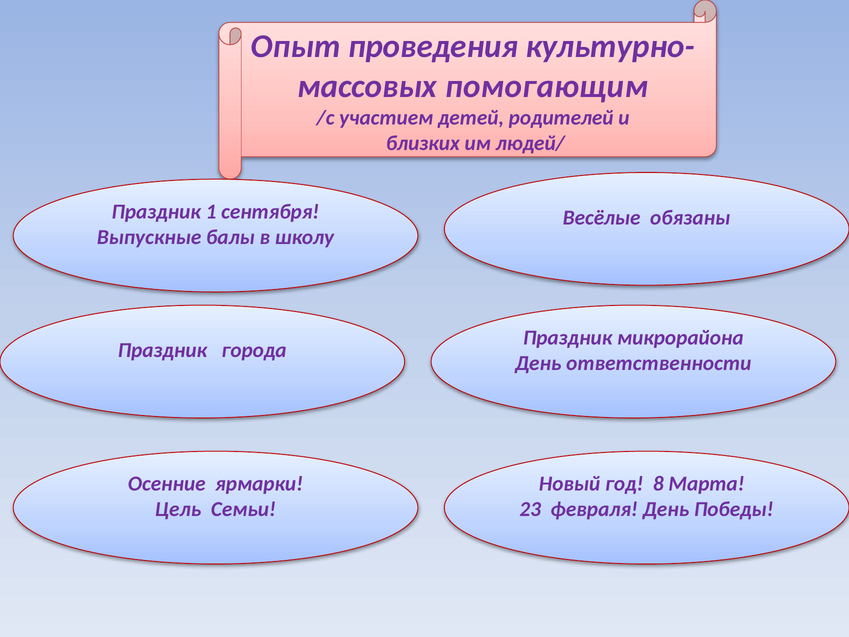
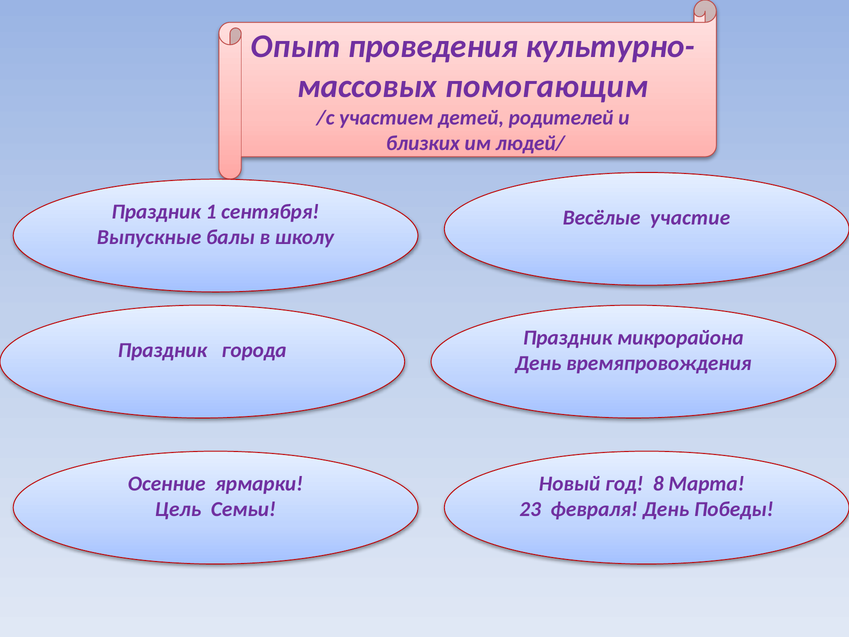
обязаны: обязаны -> участие
ответственности: ответственности -> времяпровождения
